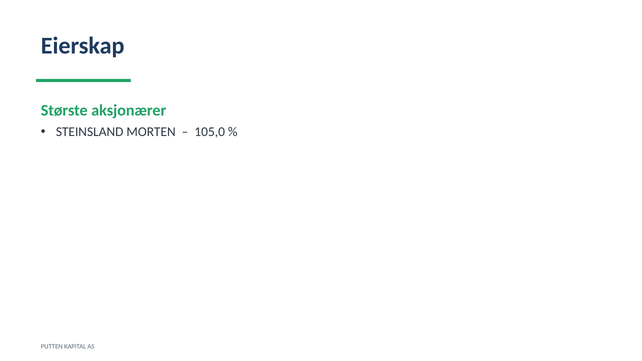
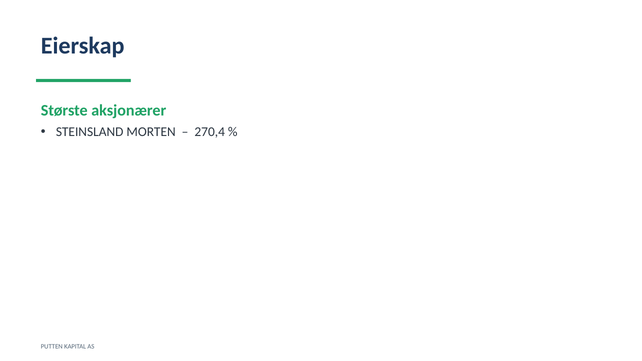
105,0: 105,0 -> 270,4
